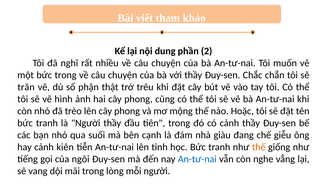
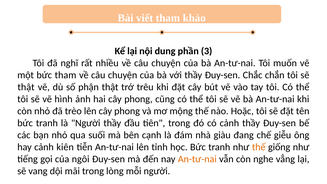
2: 2 -> 3
bức trong: trong -> tham
trăn at (26, 87): trăn -> thật
An-tư-nai at (197, 159) colour: blue -> orange
